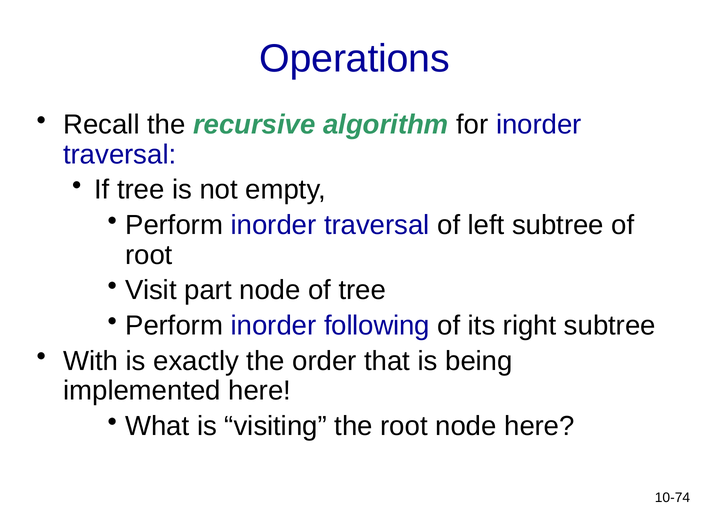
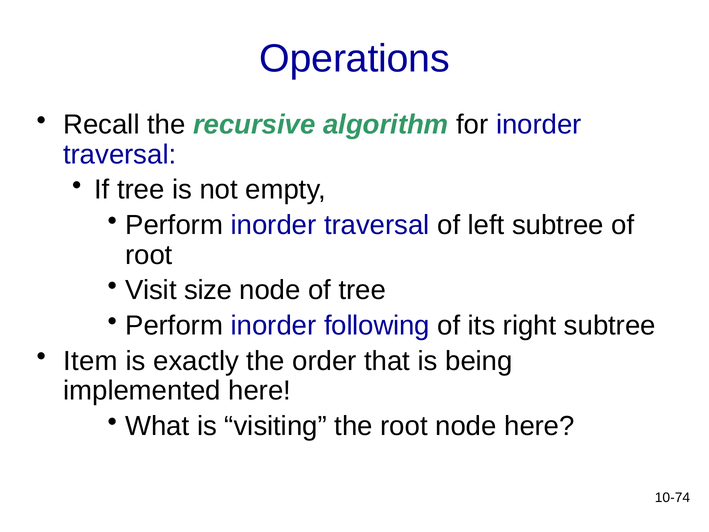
part: part -> size
With: With -> Item
